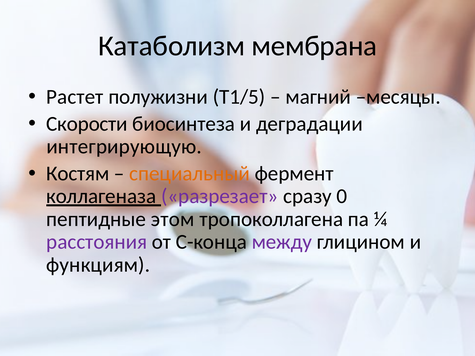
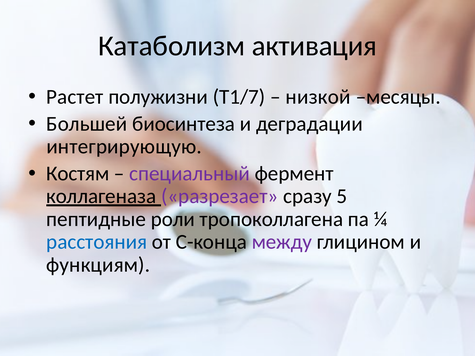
мембрана: мембрана -> активация
Т1/5: Т1/5 -> Т1/7
магний: магний -> низкой
Скорости: Скорости -> Большей
специальный colour: orange -> purple
0: 0 -> 5
этом: этом -> роли
расстояния colour: purple -> blue
